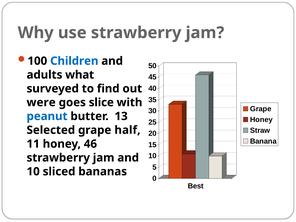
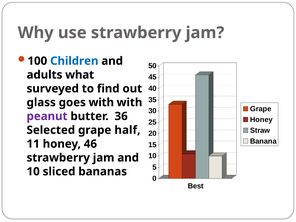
were: were -> glass
goes slice: slice -> with
peanut colour: blue -> purple
13: 13 -> 36
